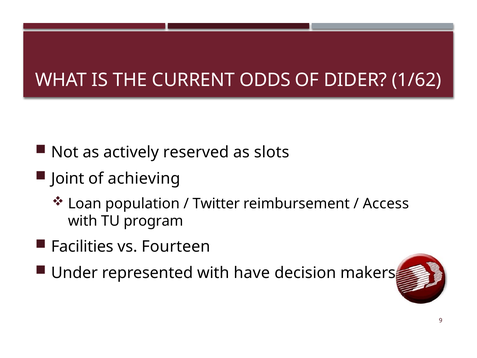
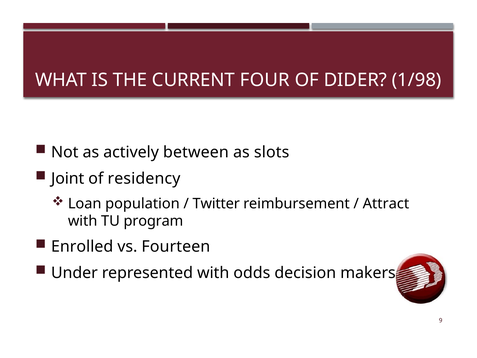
ODDS: ODDS -> FOUR
1/62: 1/62 -> 1/98
reserved: reserved -> between
achieving: achieving -> residency
Access: Access -> Attract
Facilities: Facilities -> Enrolled
have: have -> odds
